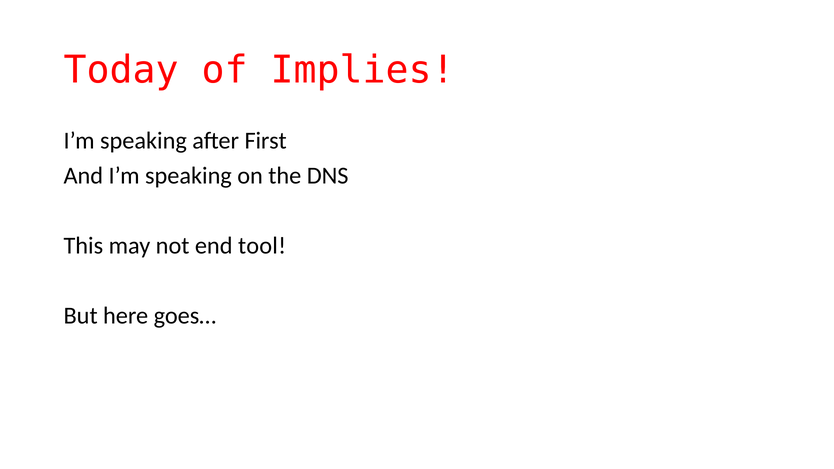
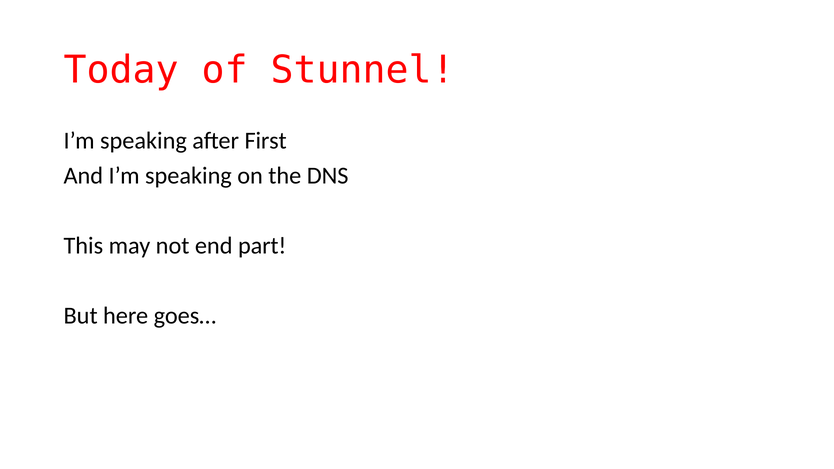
Implies: Implies -> Stunnel
tool: tool -> part
